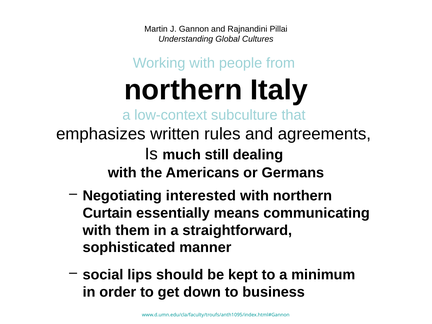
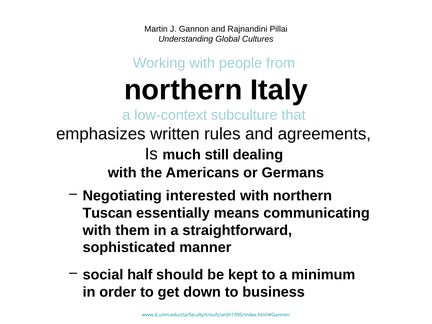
Curtain: Curtain -> Tuscan
lips: lips -> half
